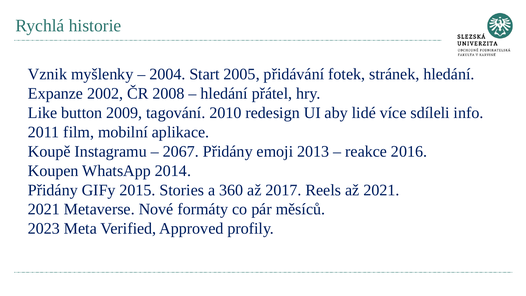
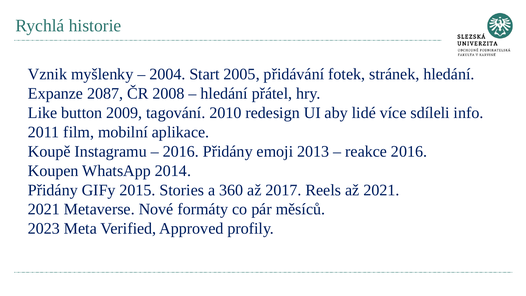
2002: 2002 -> 2087
2067 at (181, 151): 2067 -> 2016
